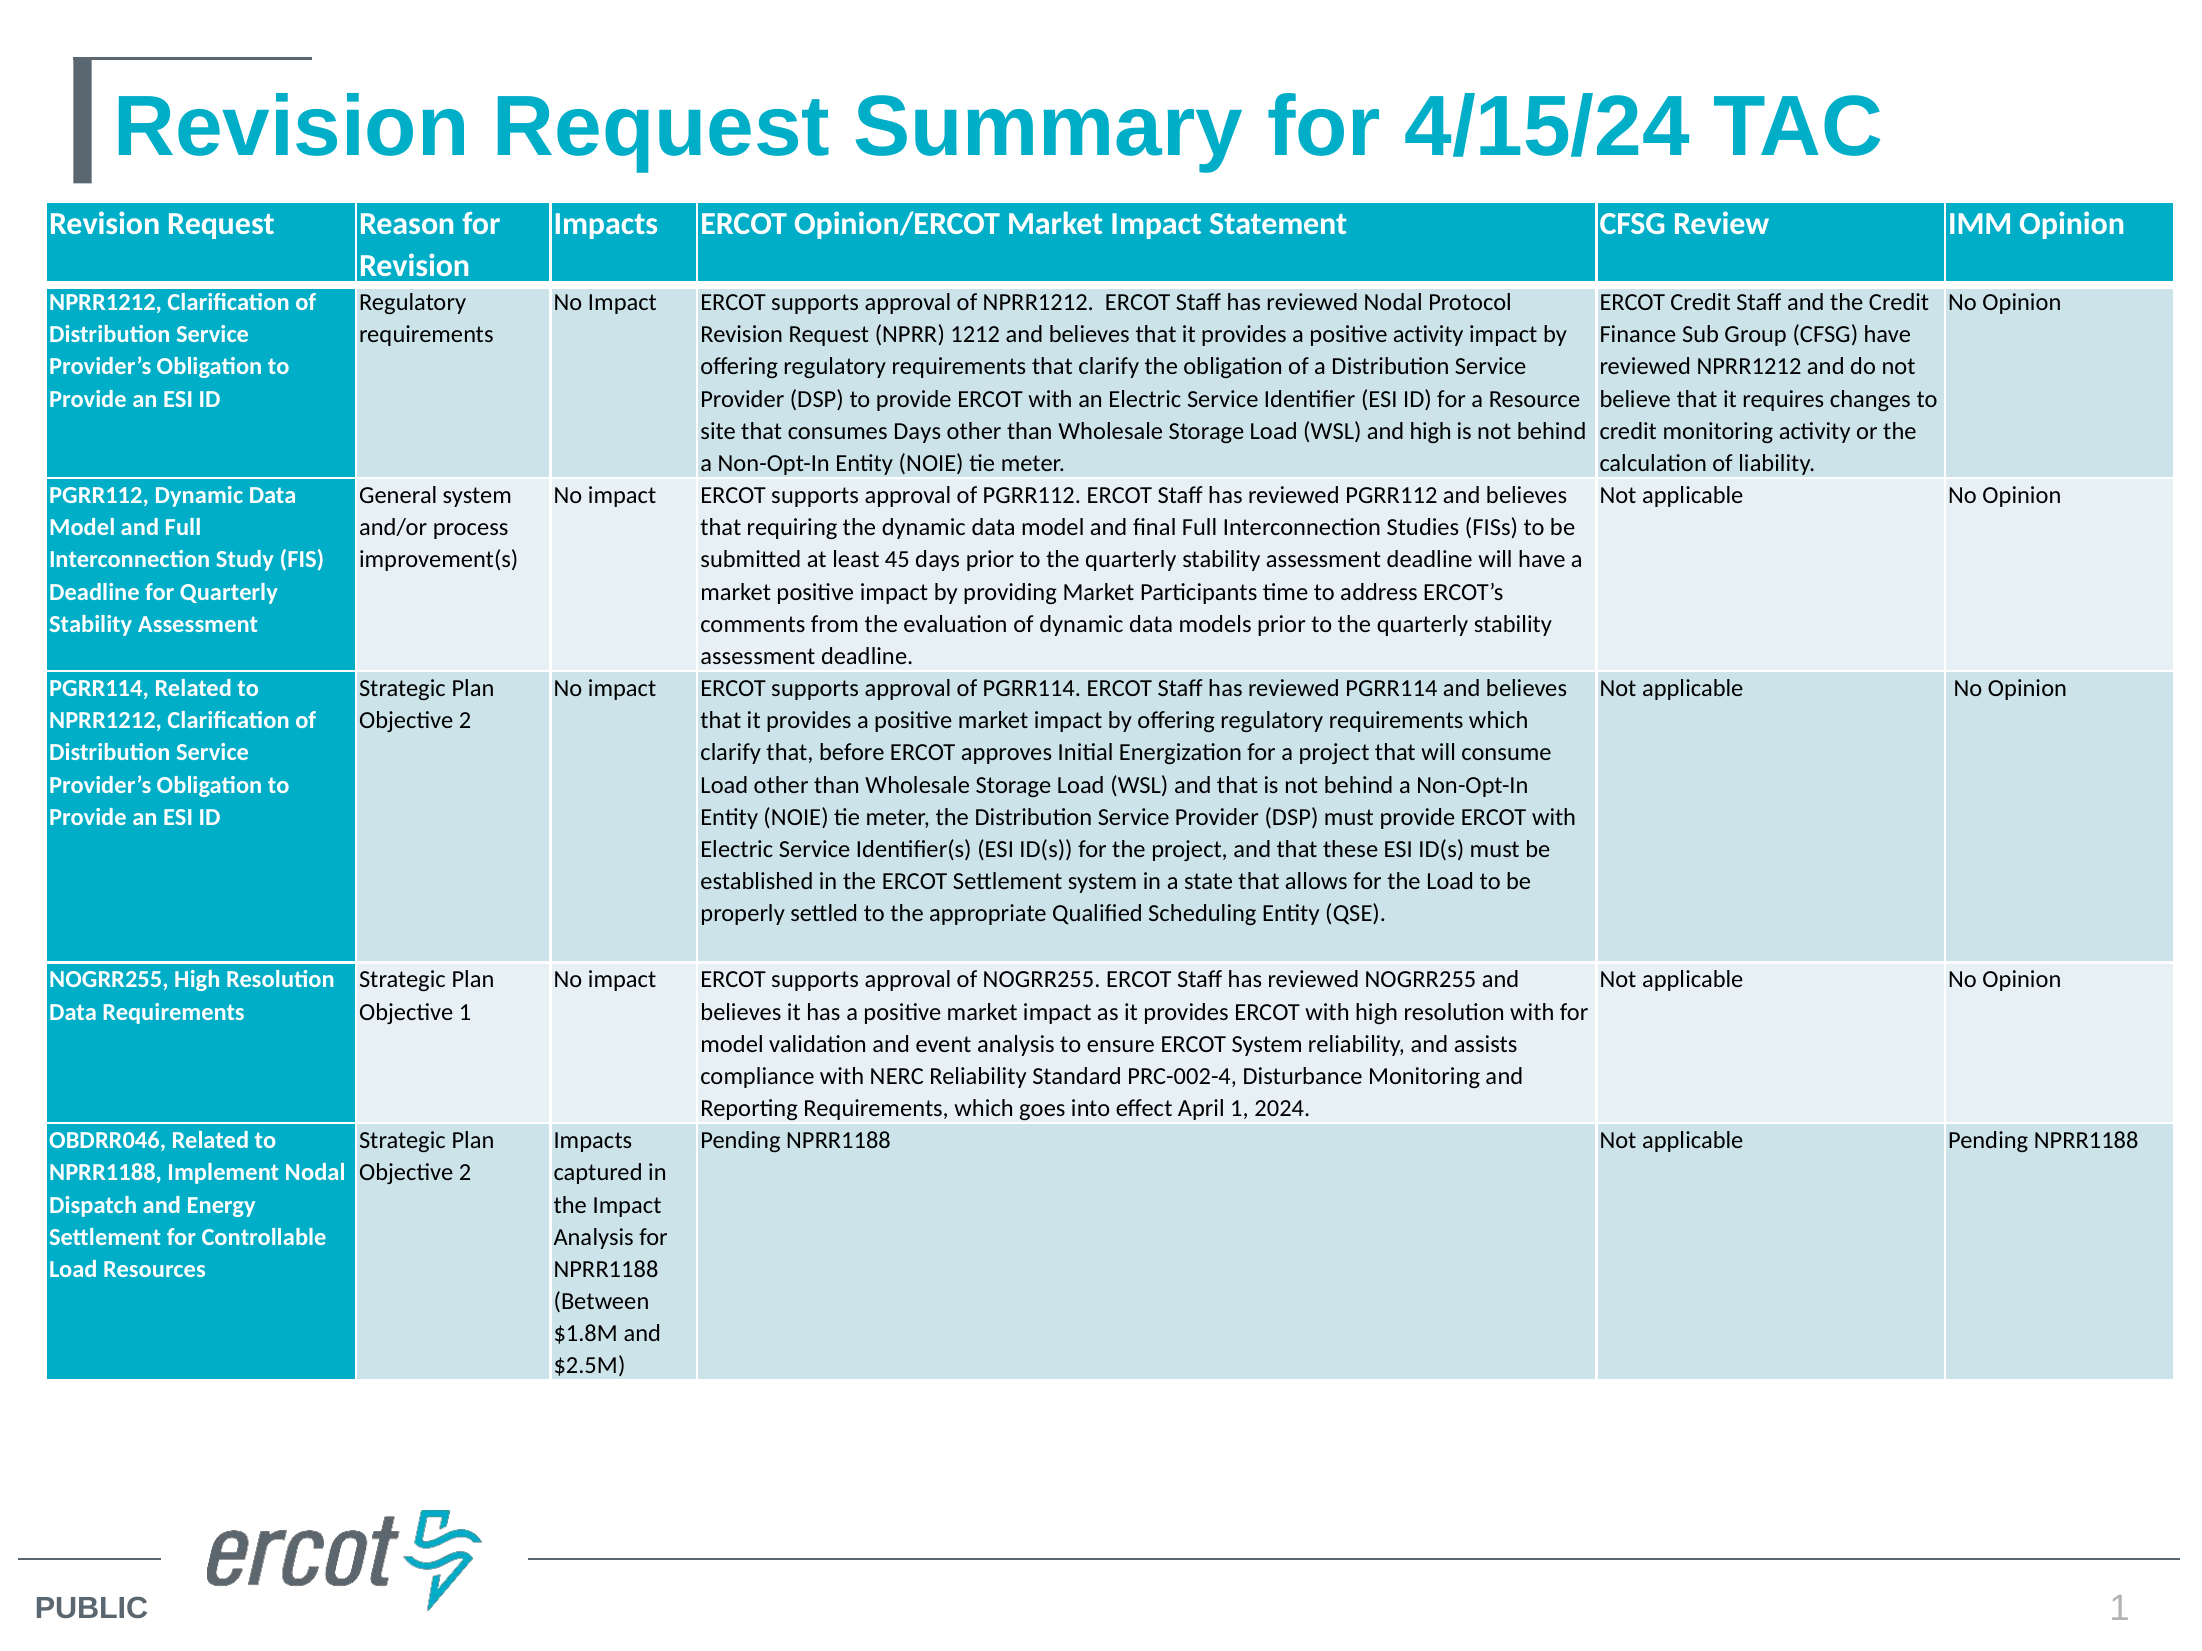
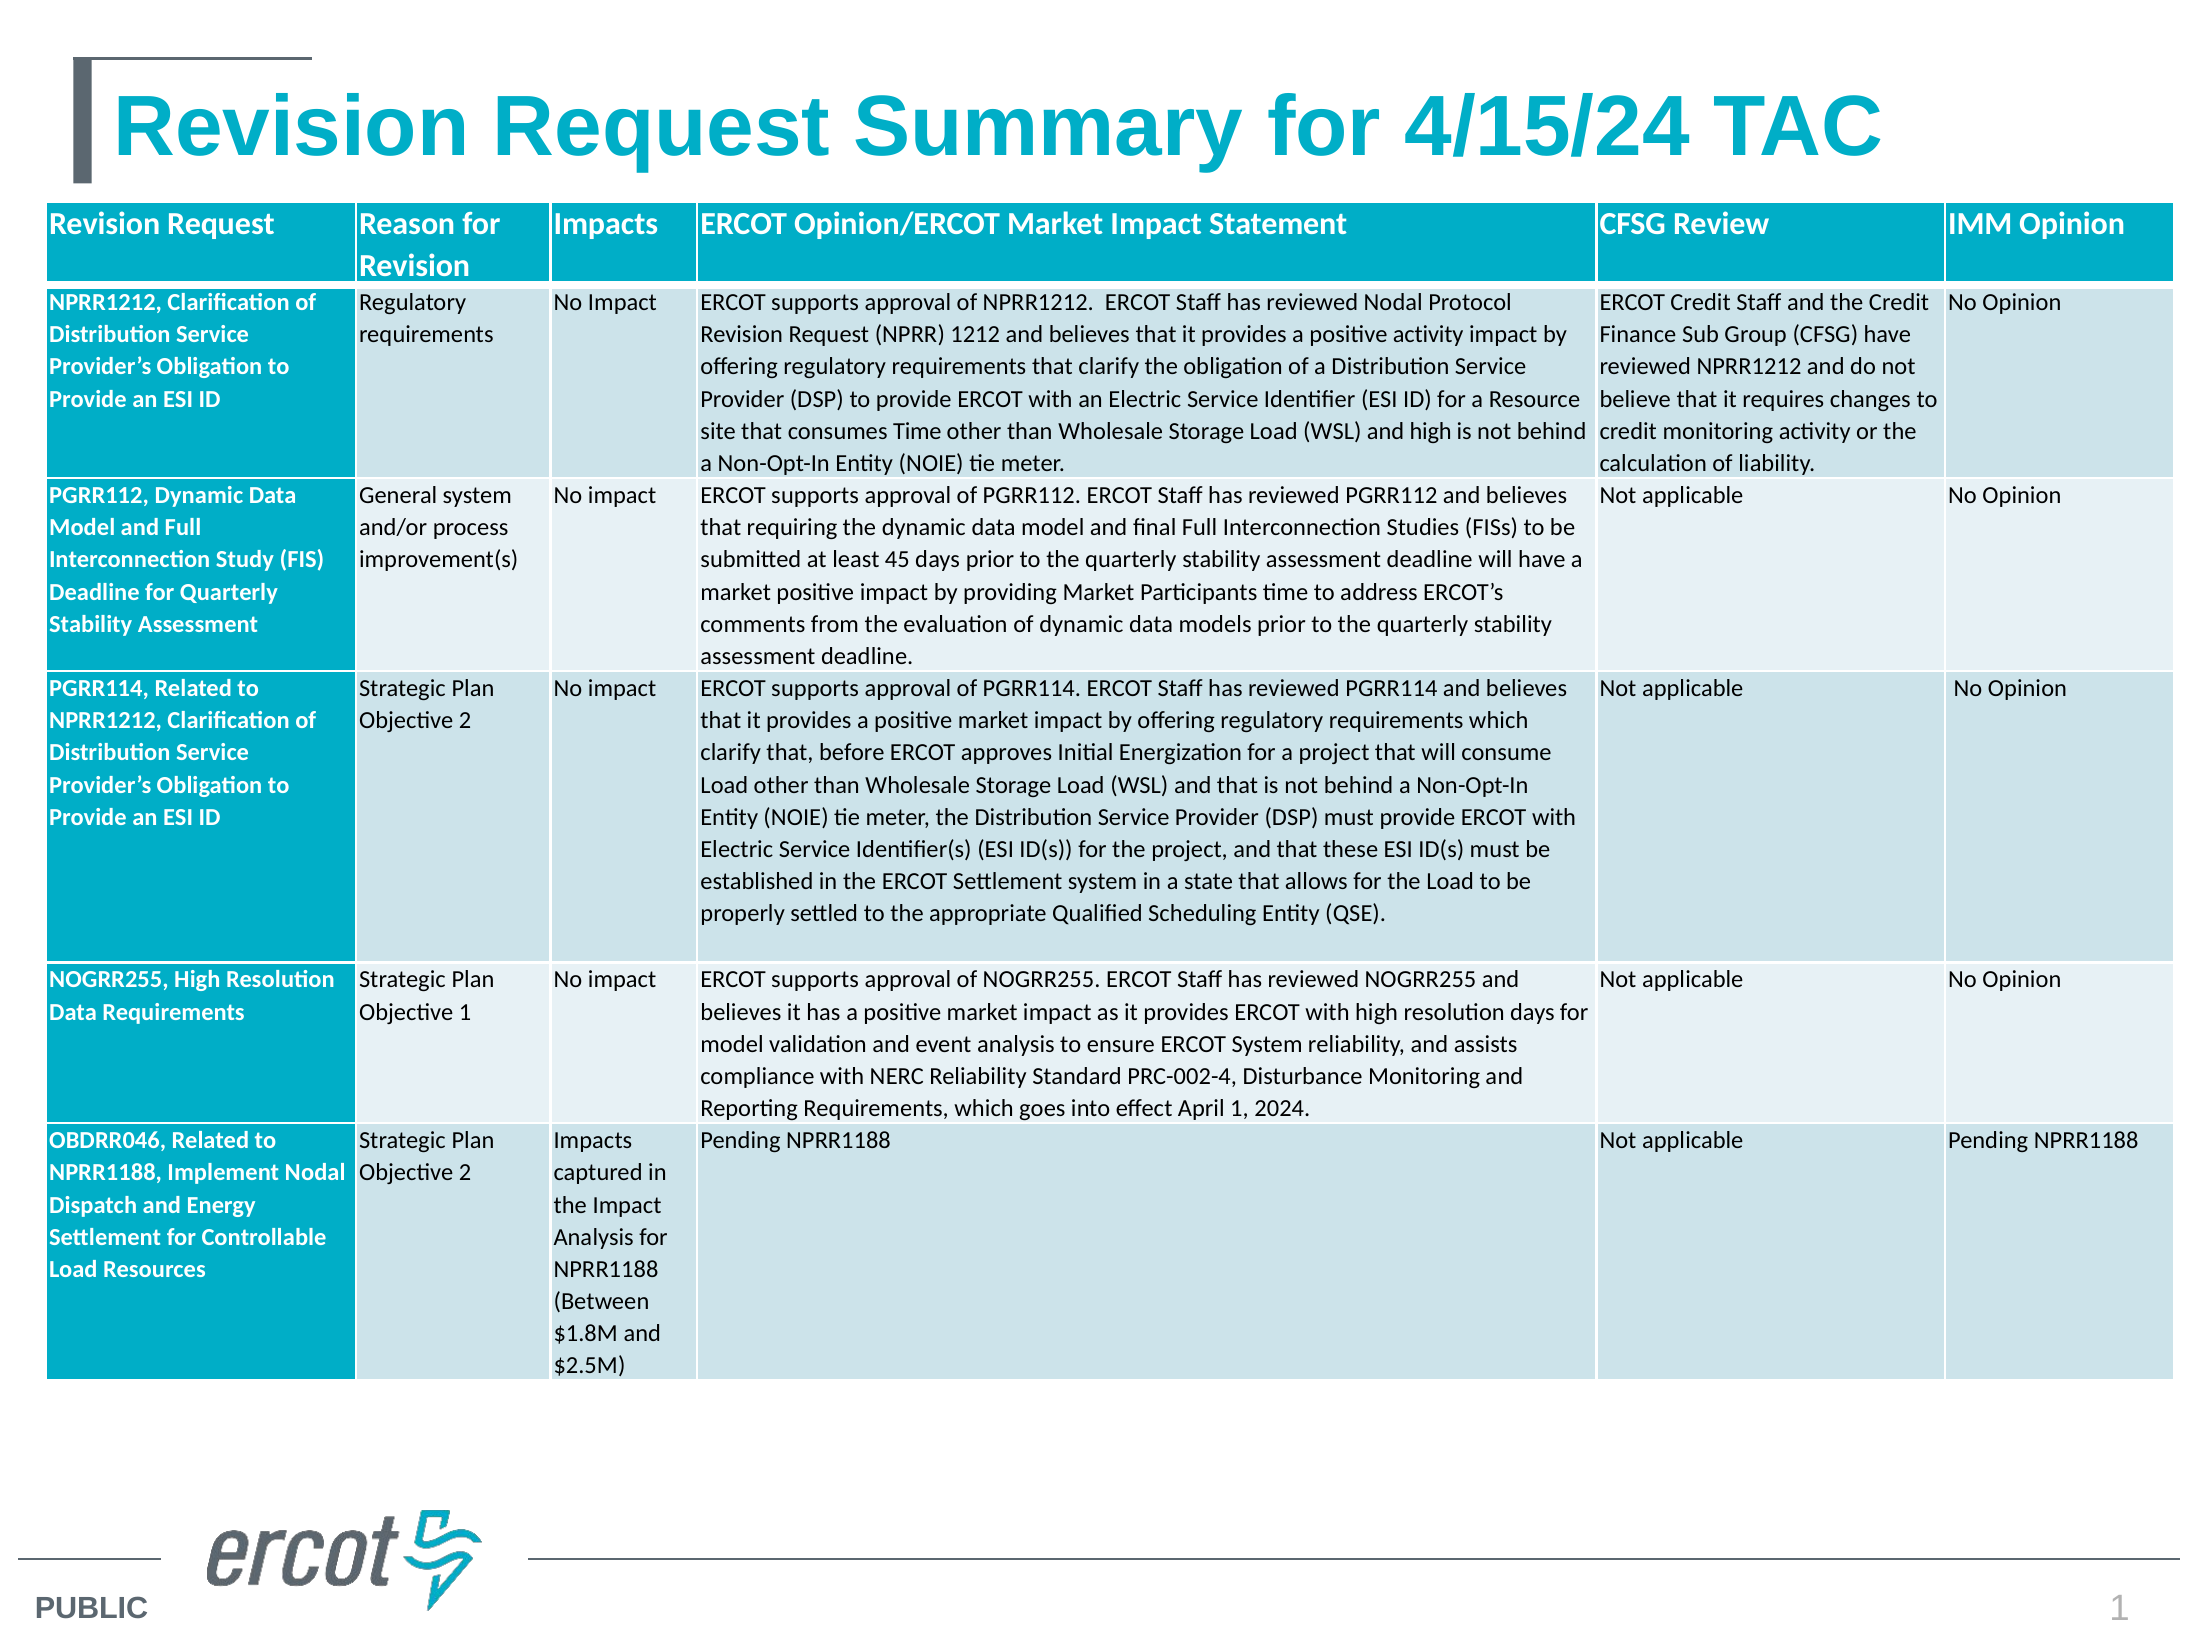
consumes Days: Days -> Time
resolution with: with -> days
